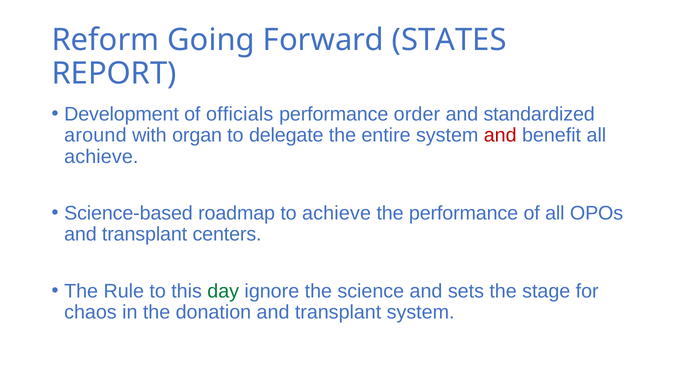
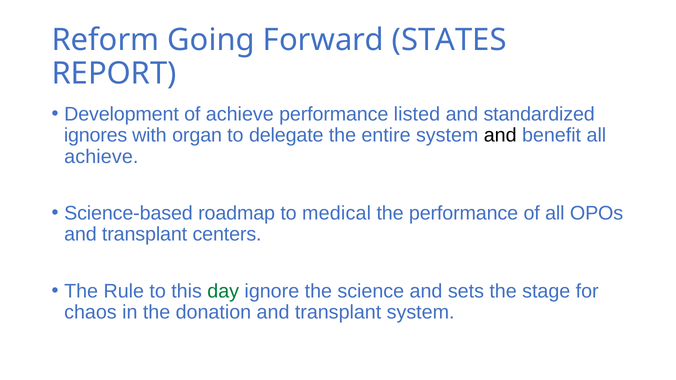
of officials: officials -> achieve
order: order -> listed
around: around -> ignores
and at (500, 136) colour: red -> black
to achieve: achieve -> medical
